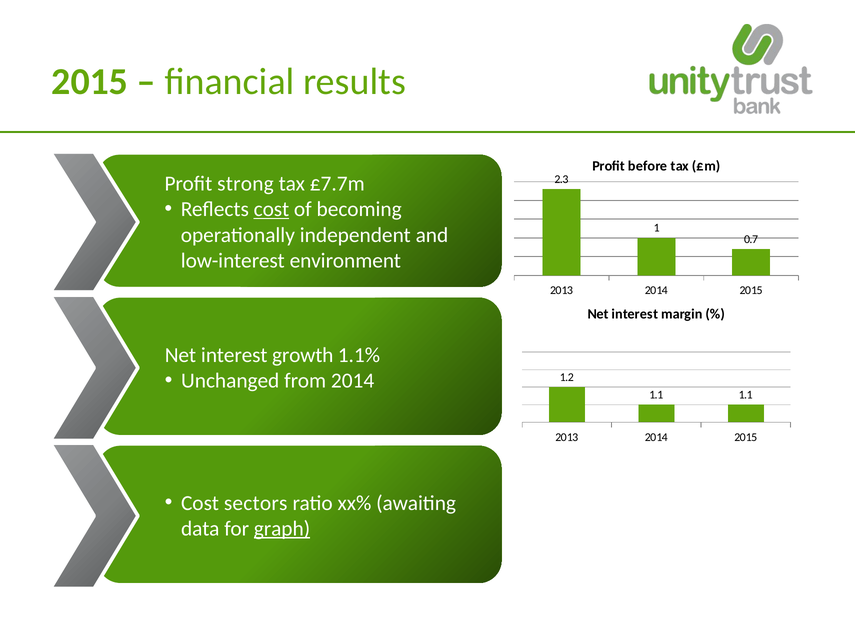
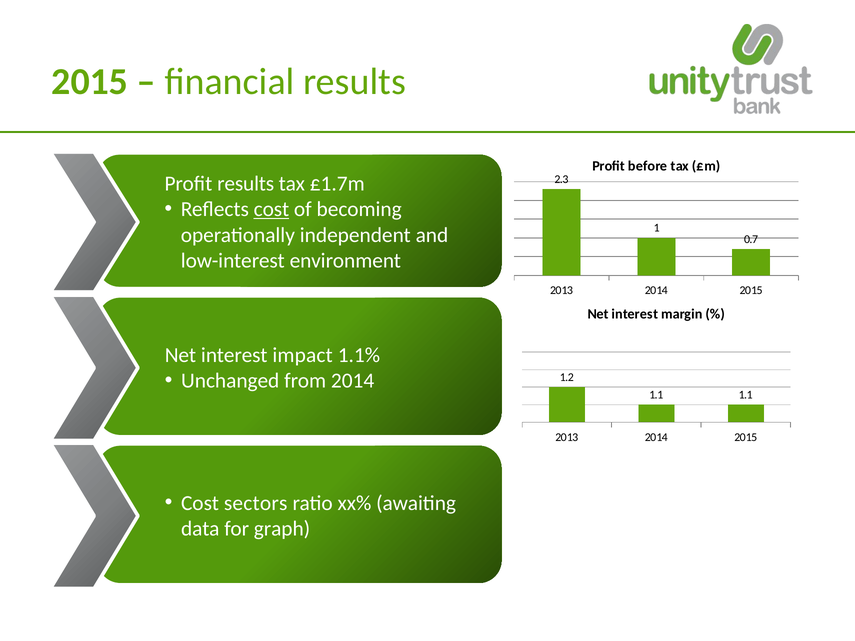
strong at (245, 184): strong -> results
£7.7m: £7.7m -> £1.7m
growth: growth -> impact
graph underline: present -> none
